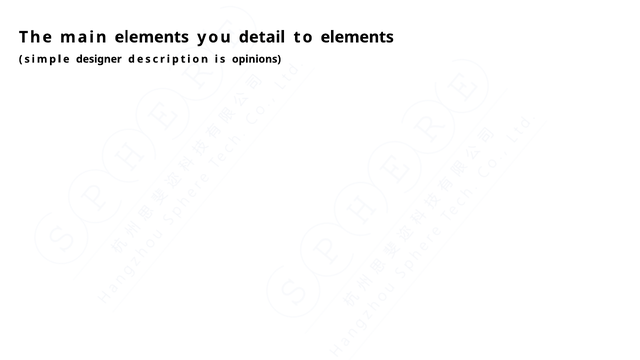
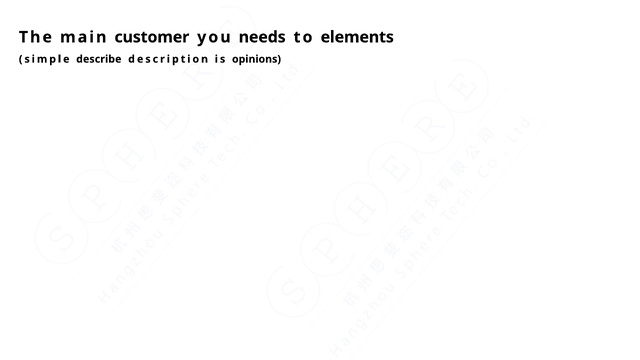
main elements: elements -> customer
detail: detail -> needs
designer: designer -> describe
